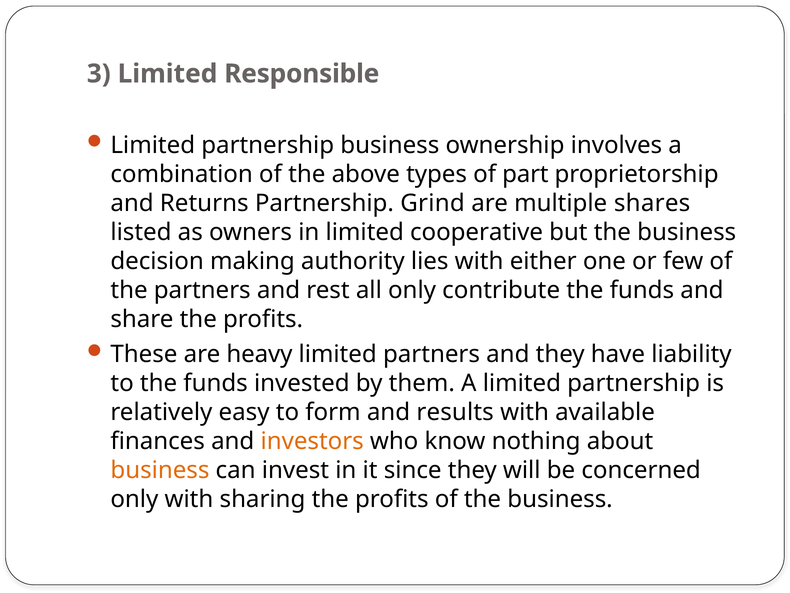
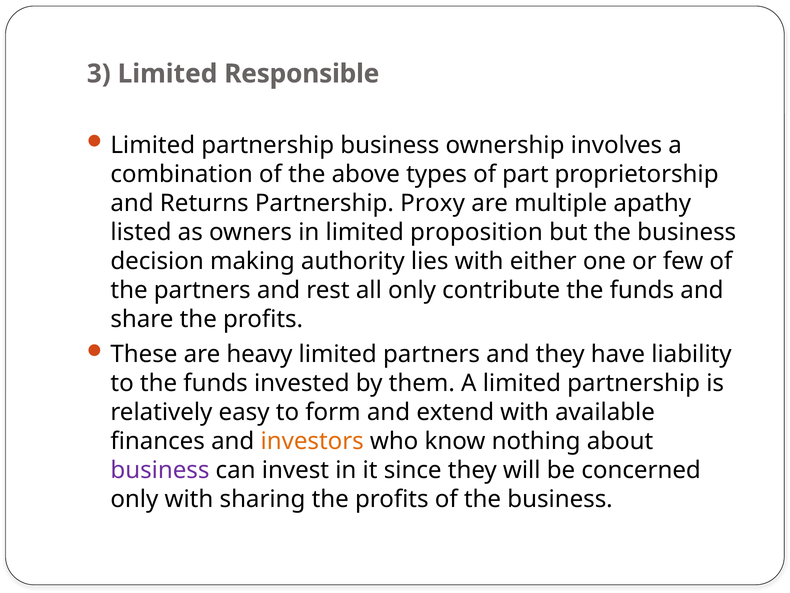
Grind: Grind -> Proxy
shares: shares -> apathy
cooperative: cooperative -> proposition
results: results -> extend
business at (160, 470) colour: orange -> purple
